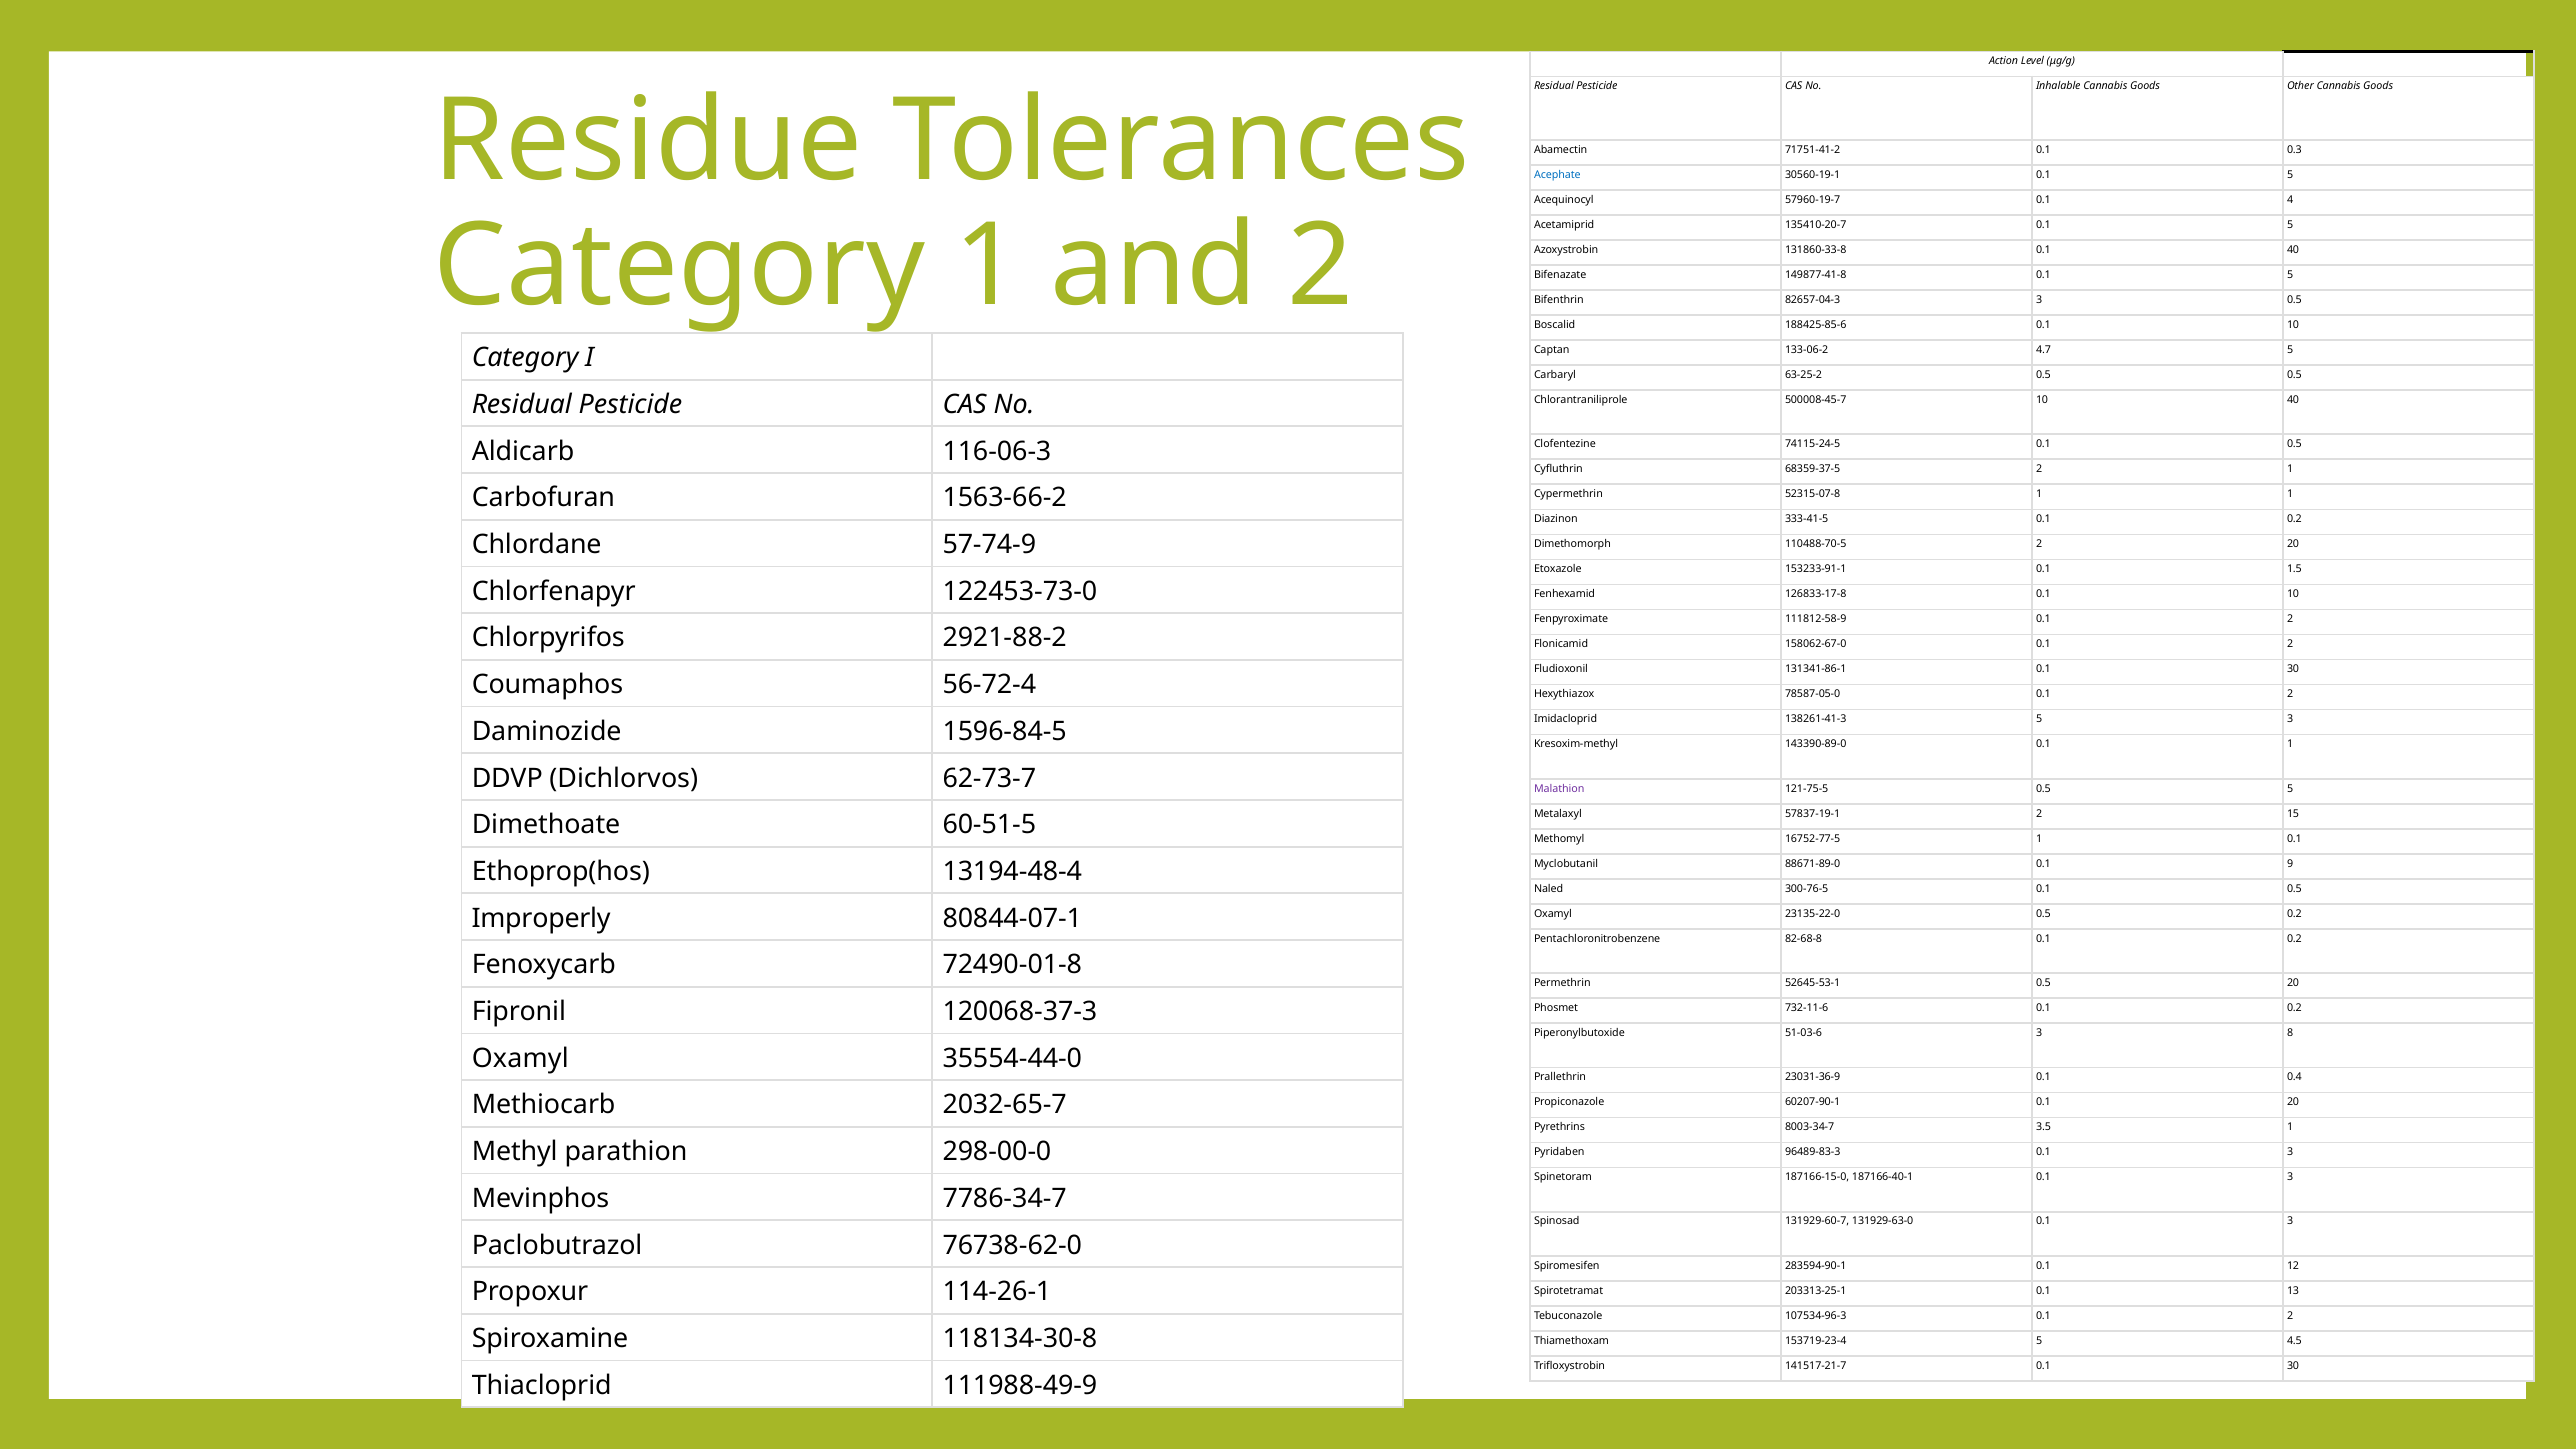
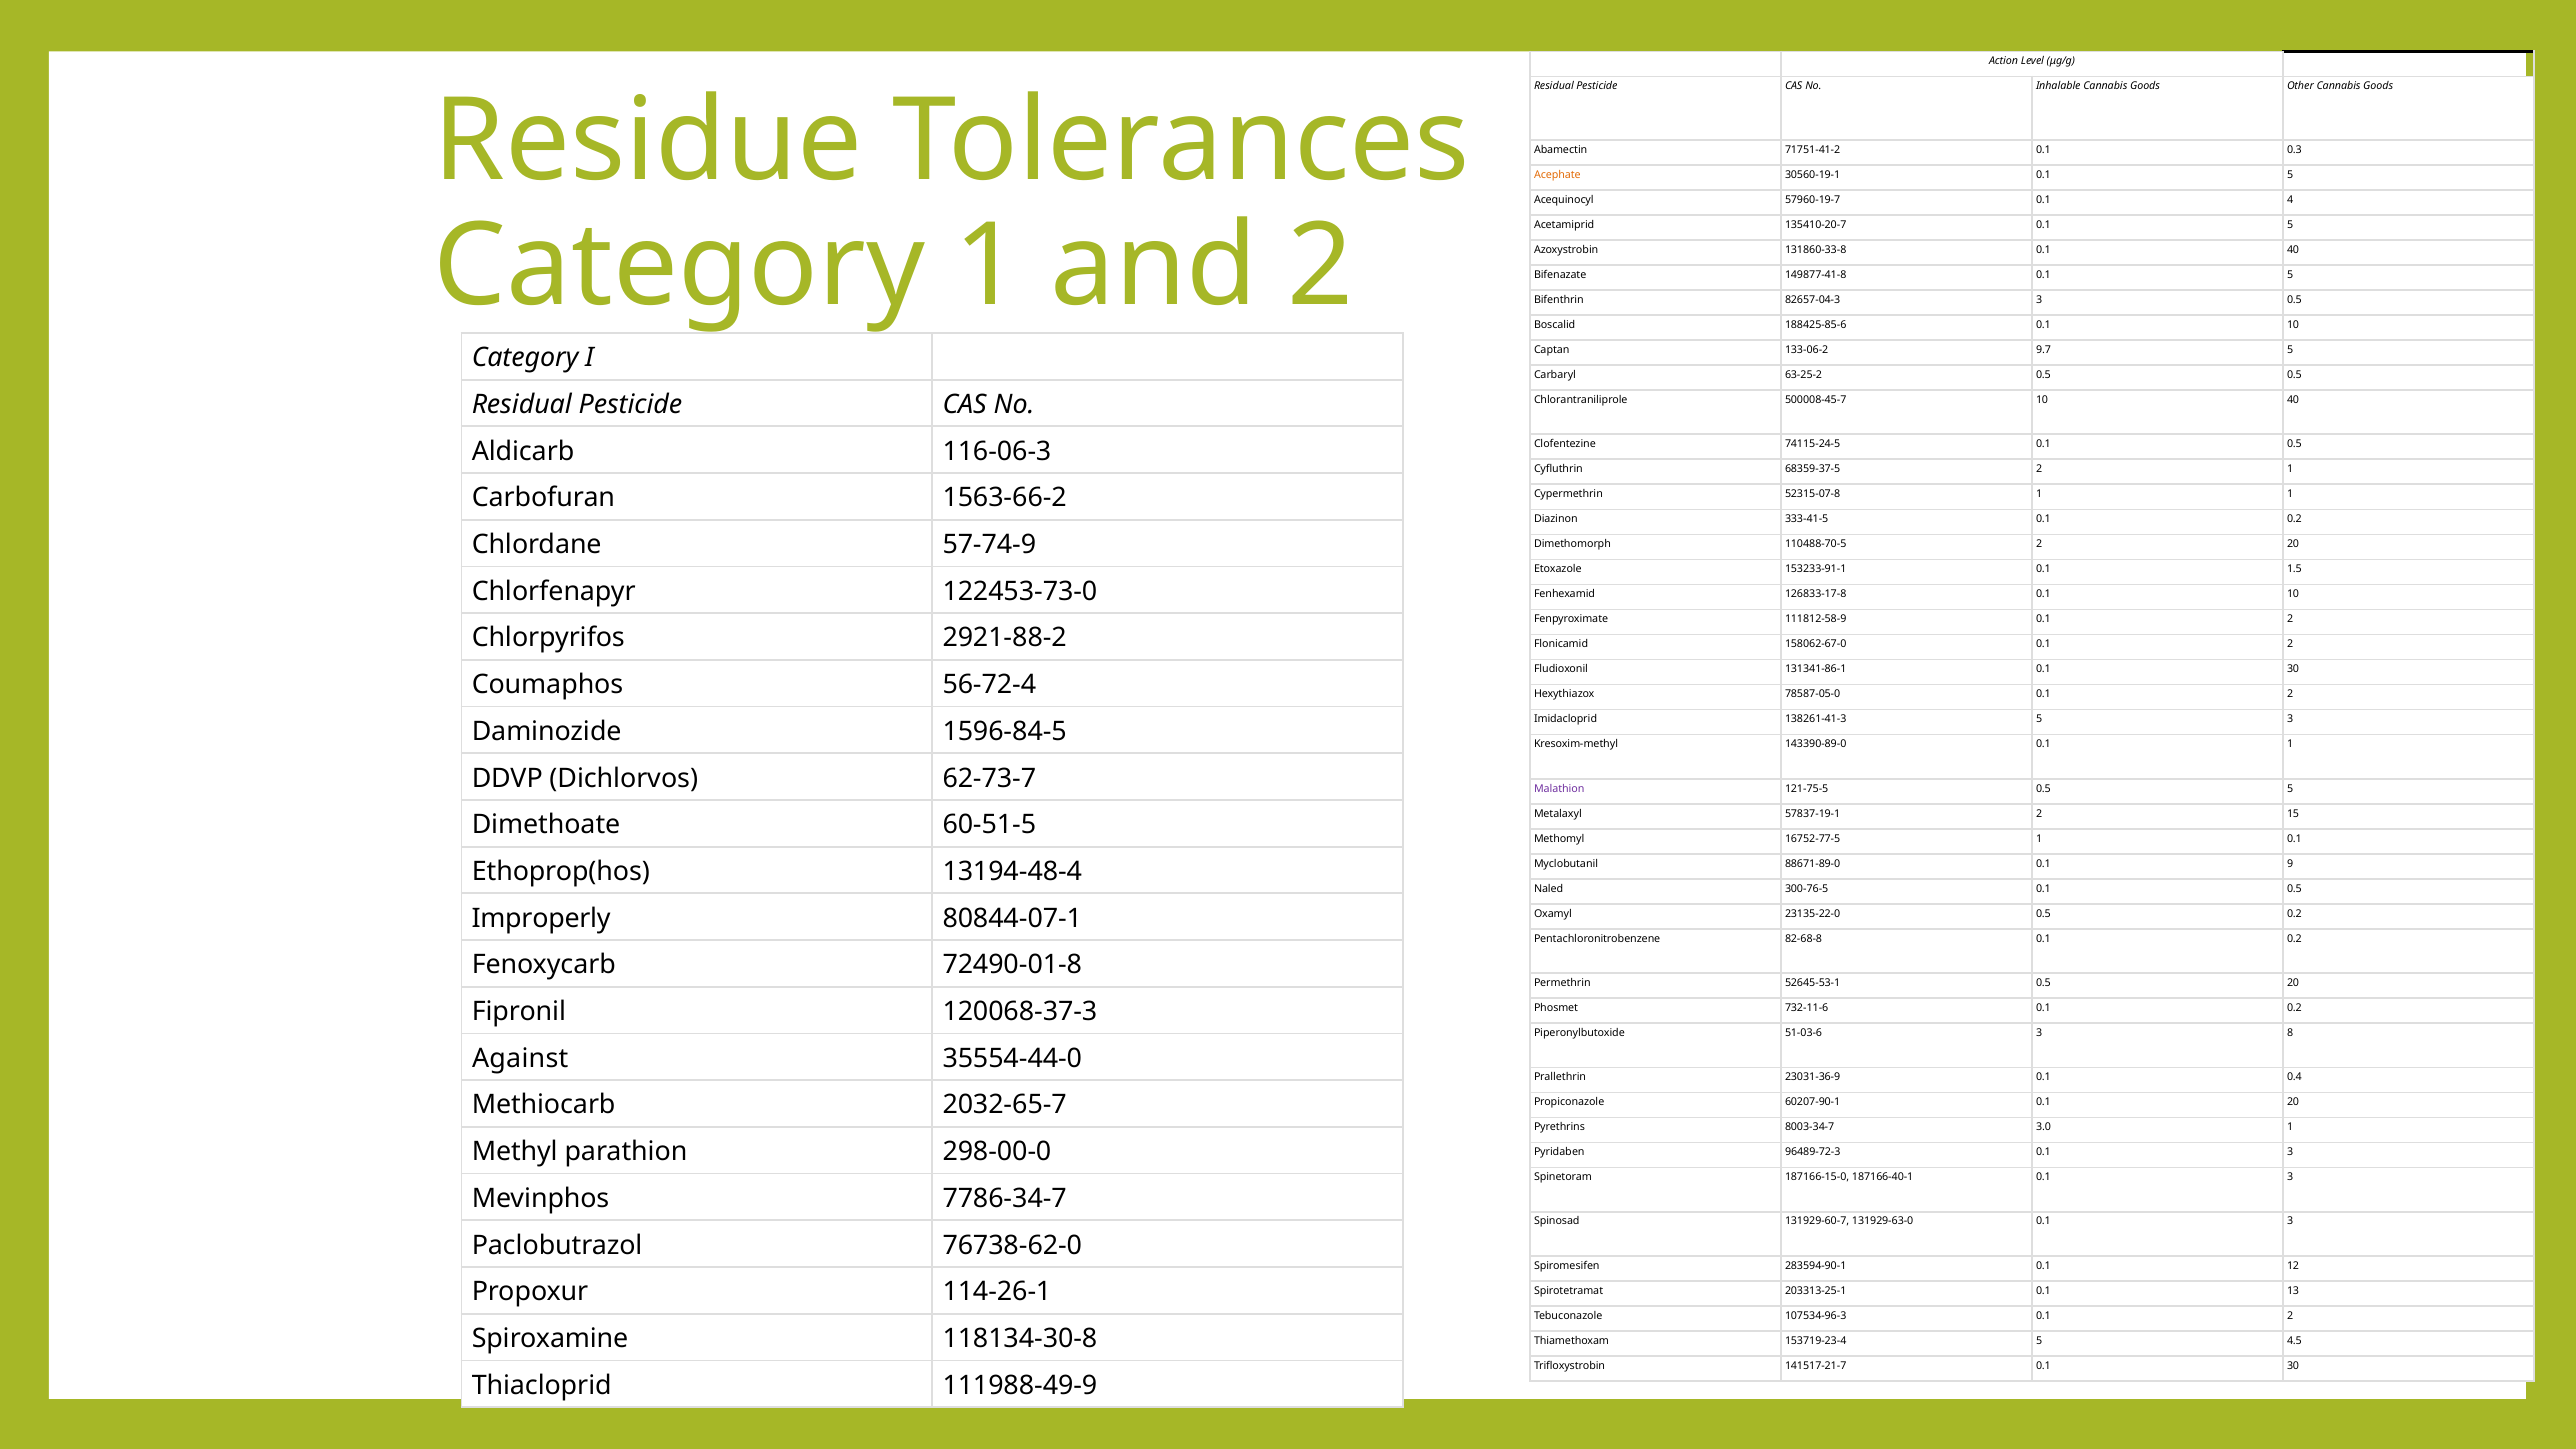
Acephate colour: blue -> orange
4.7: 4.7 -> 9.7
Oxamyl at (520, 1058): Oxamyl -> Against
3.5: 3.5 -> 3.0
96489-83-3: 96489-83-3 -> 96489-72-3
